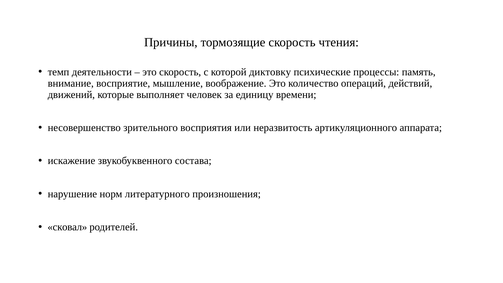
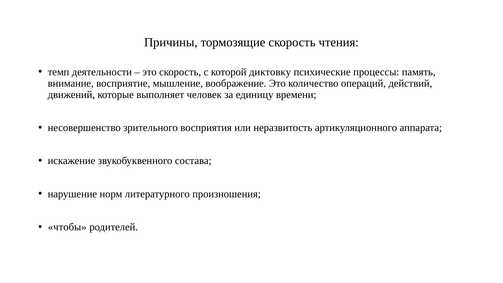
сковал: сковал -> чтобы
